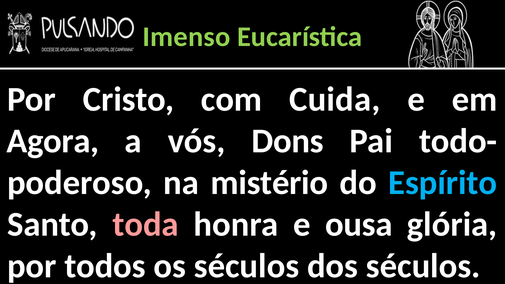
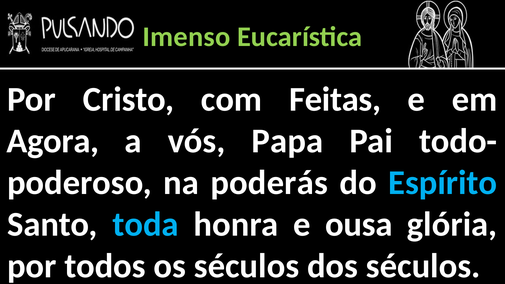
Cuida: Cuida -> Feitas
Dons: Dons -> Papa
mistério: mistério -> poderás
toda colour: pink -> light blue
